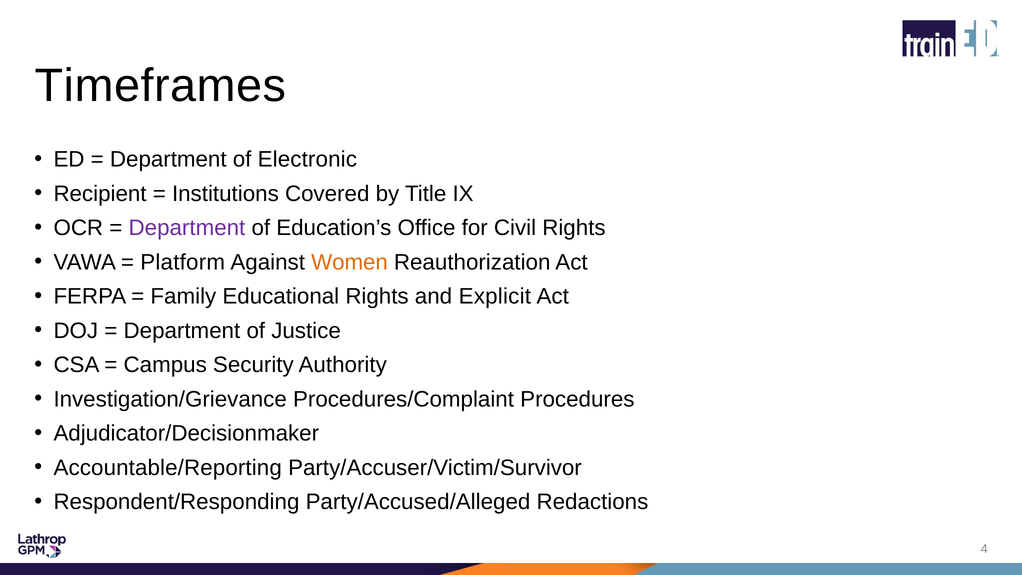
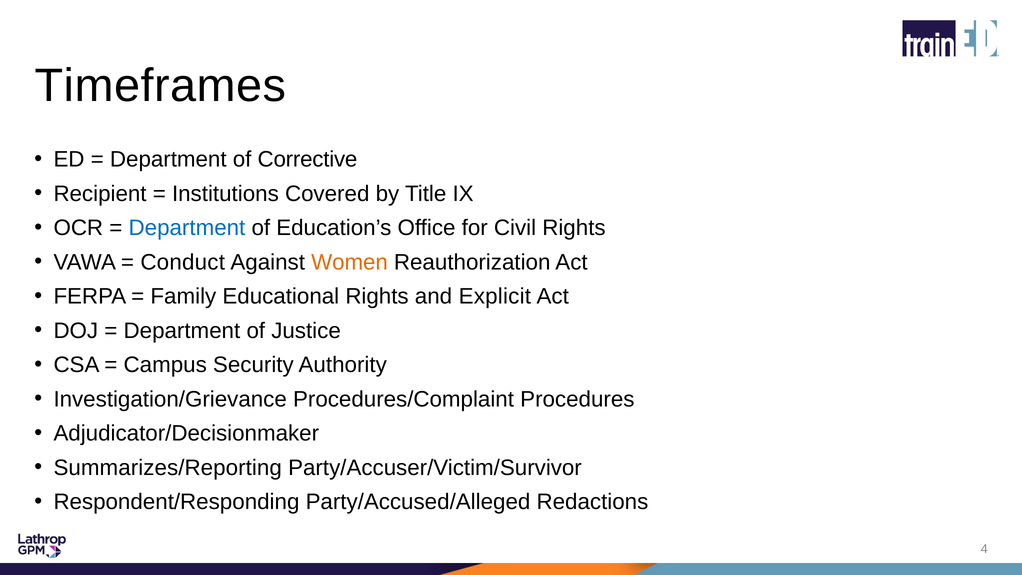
Electronic: Electronic -> Corrective
Department at (187, 228) colour: purple -> blue
Platform: Platform -> Conduct
Accountable/Reporting: Accountable/Reporting -> Summarizes/Reporting
